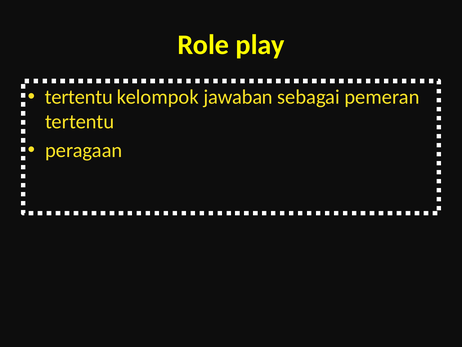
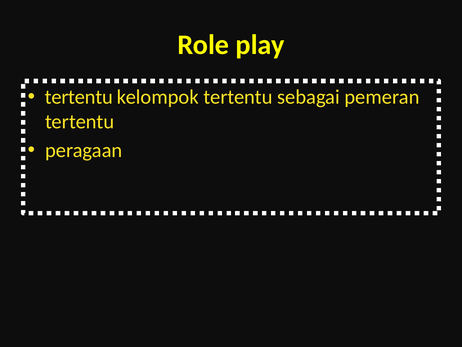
kelompok jawaban: jawaban -> tertentu
